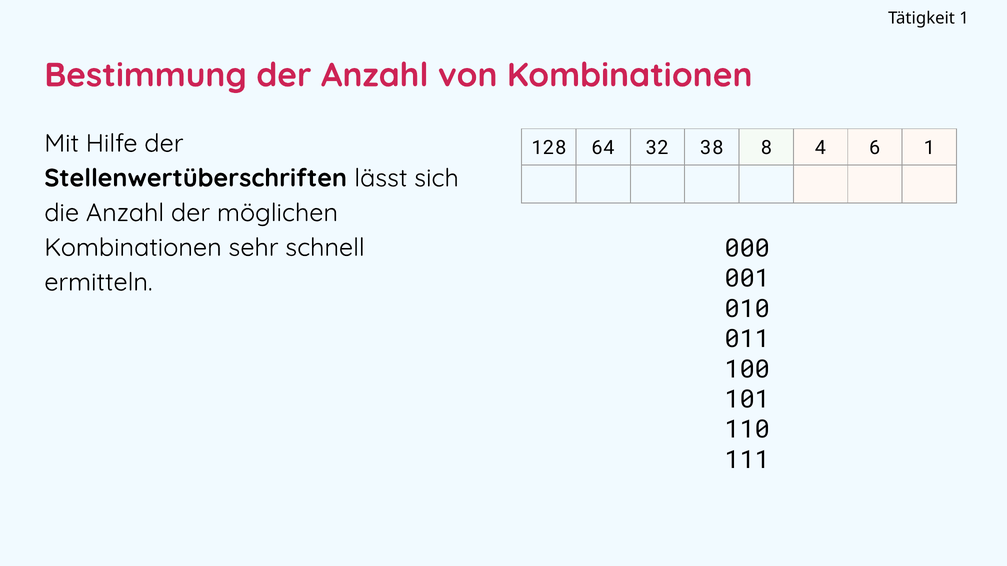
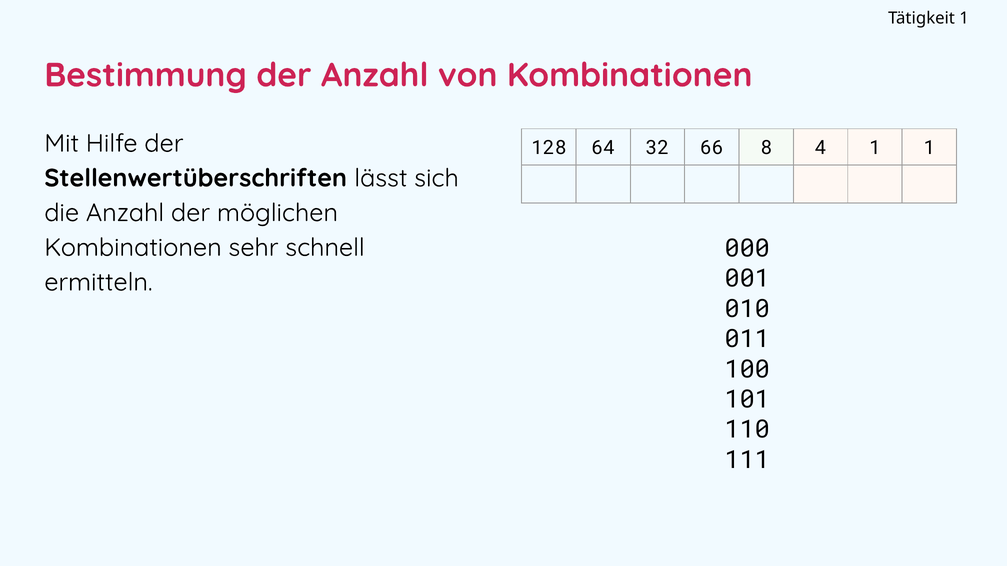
38: 38 -> 66
4 6: 6 -> 1
